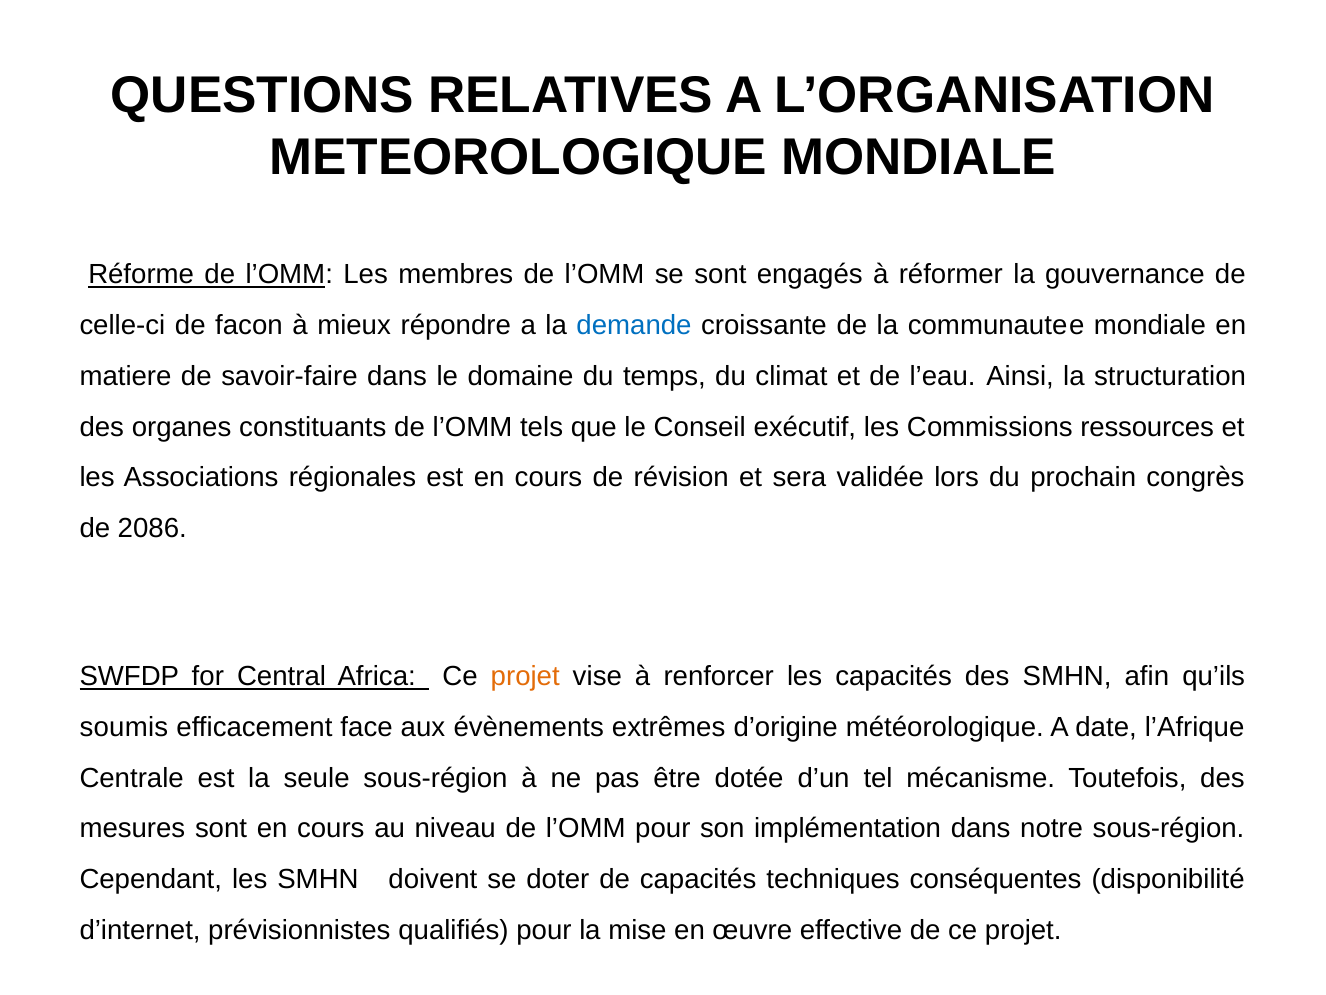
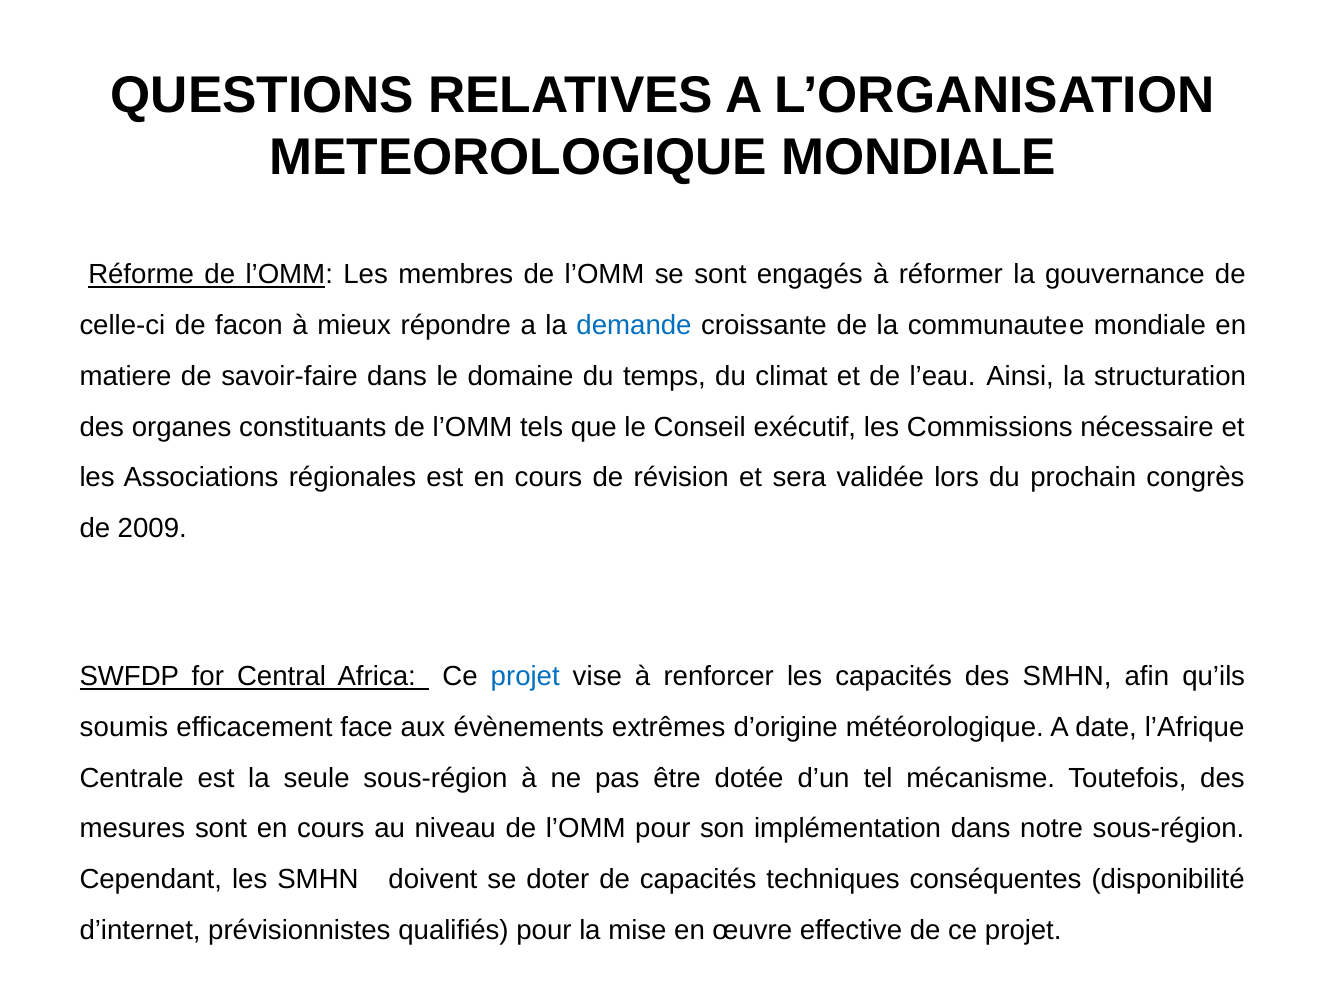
ressources: ressources -> nécessaire
2086: 2086 -> 2009
projet at (525, 676) colour: orange -> blue
